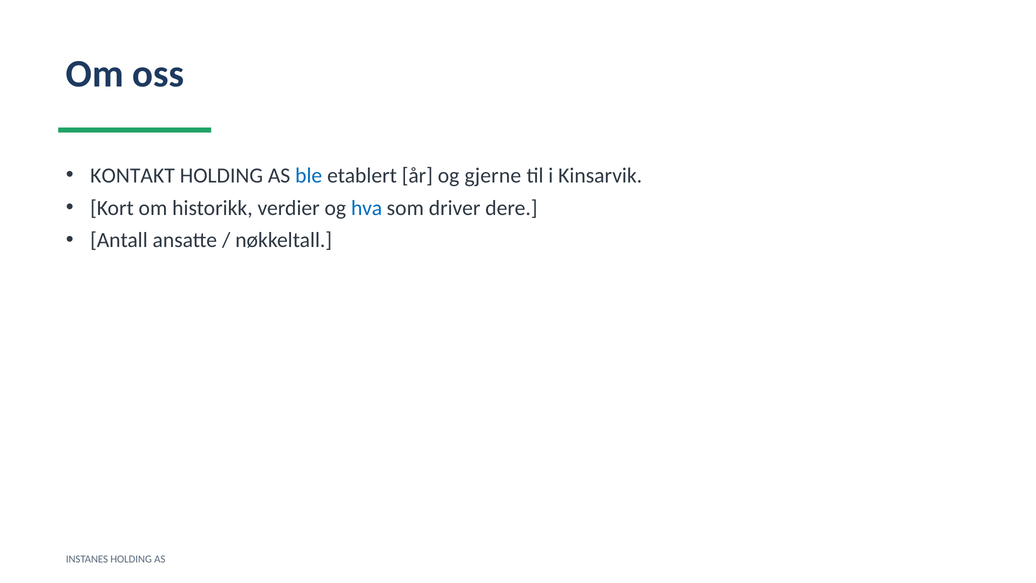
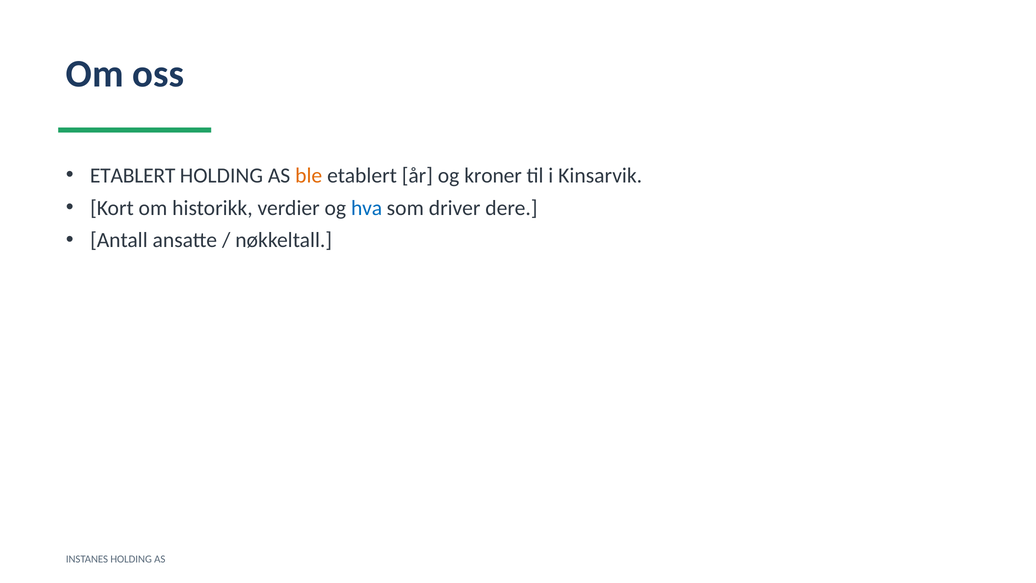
KONTAKT at (133, 175): KONTAKT -> ETABLERT
ble colour: blue -> orange
gjerne: gjerne -> kroner
